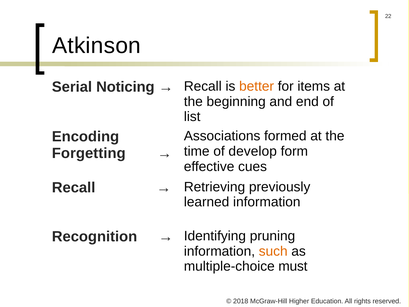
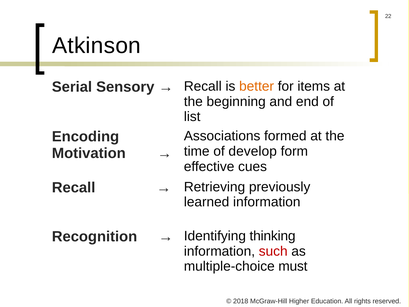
Noticing: Noticing -> Sensory
Forgetting: Forgetting -> Motivation
pruning: pruning -> thinking
such colour: orange -> red
